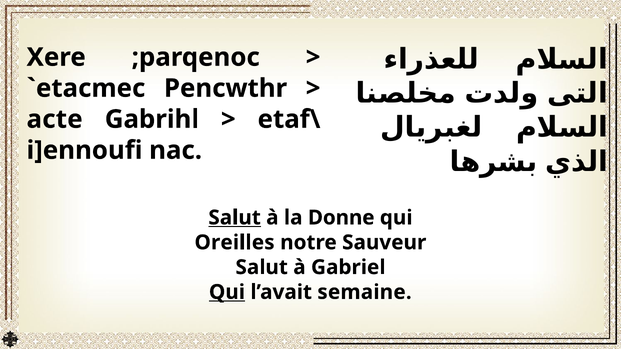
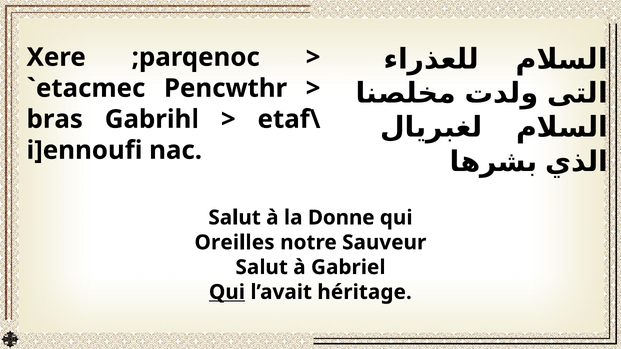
acte: acte -> bras
Salut at (235, 218) underline: present -> none
semaine: semaine -> héritage
